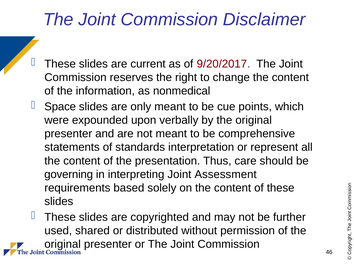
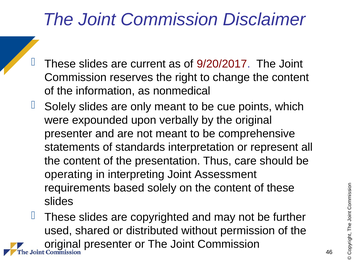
Space at (60, 107): Space -> Solely
governing: governing -> operating
